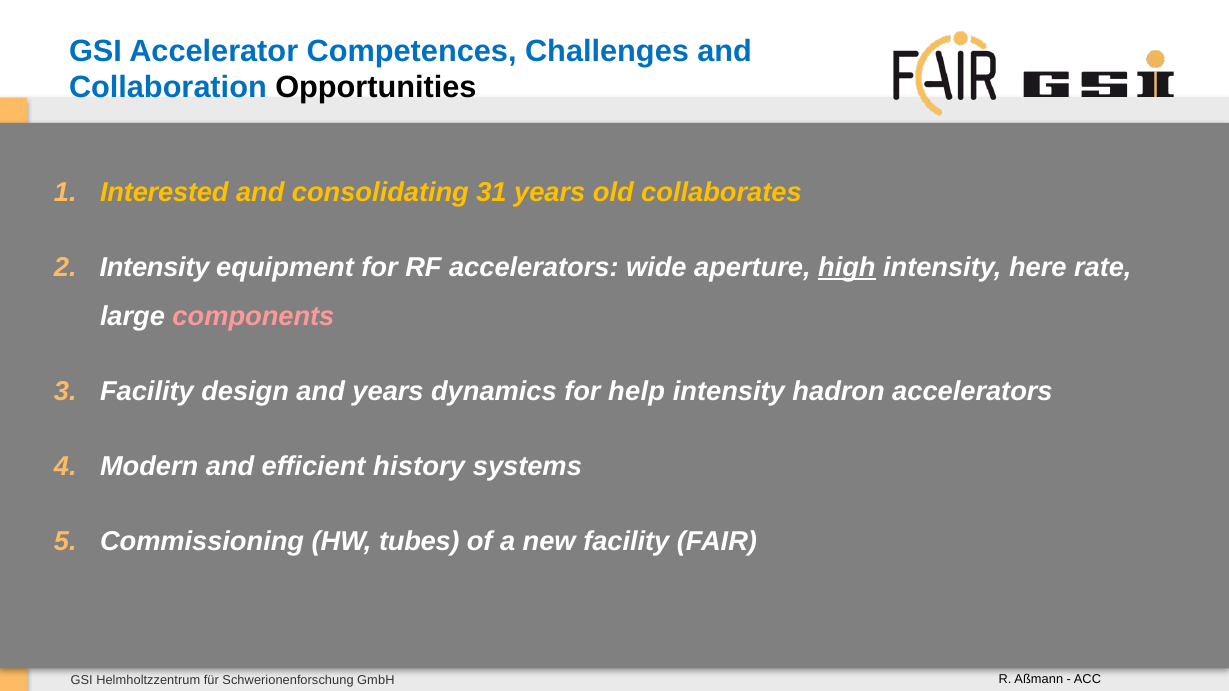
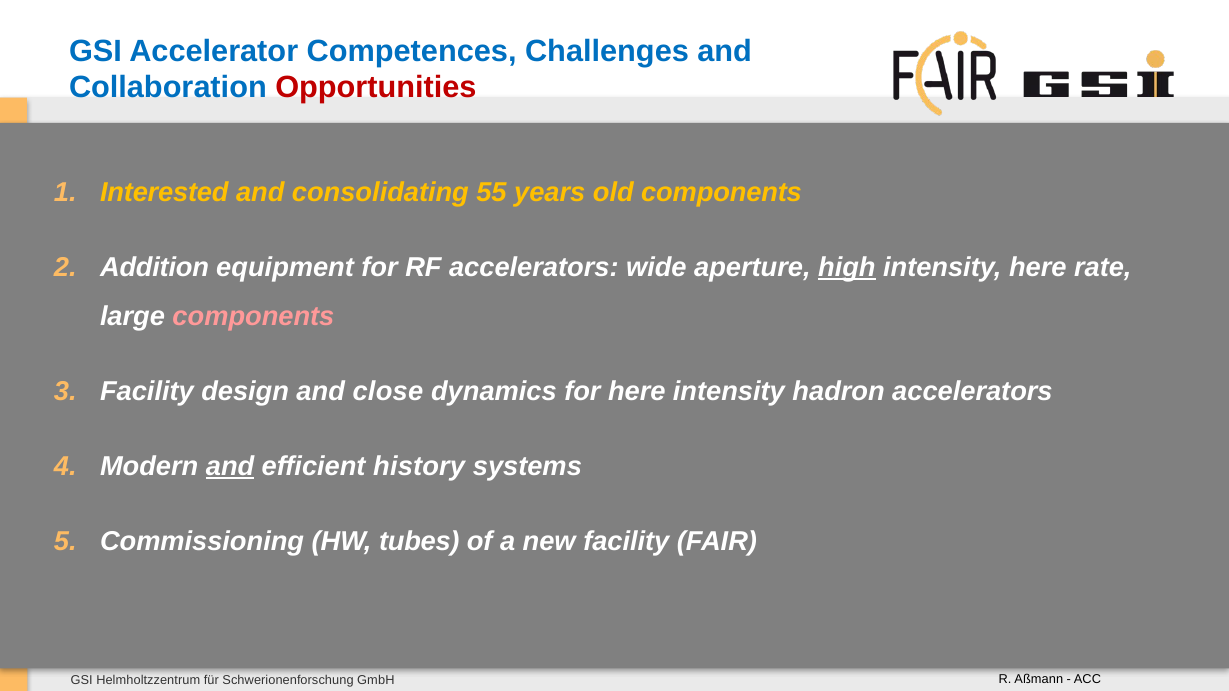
Opportunities colour: black -> red
31: 31 -> 55
old collaborates: collaborates -> components
Intensity at (155, 267): Intensity -> Addition
and years: years -> close
for help: help -> here
and at (230, 467) underline: none -> present
